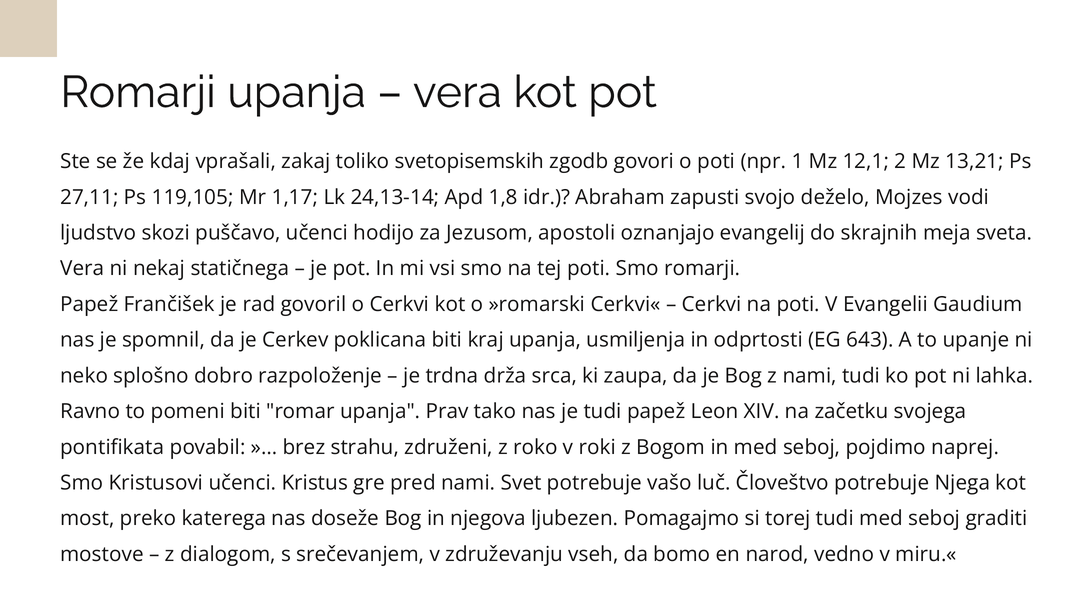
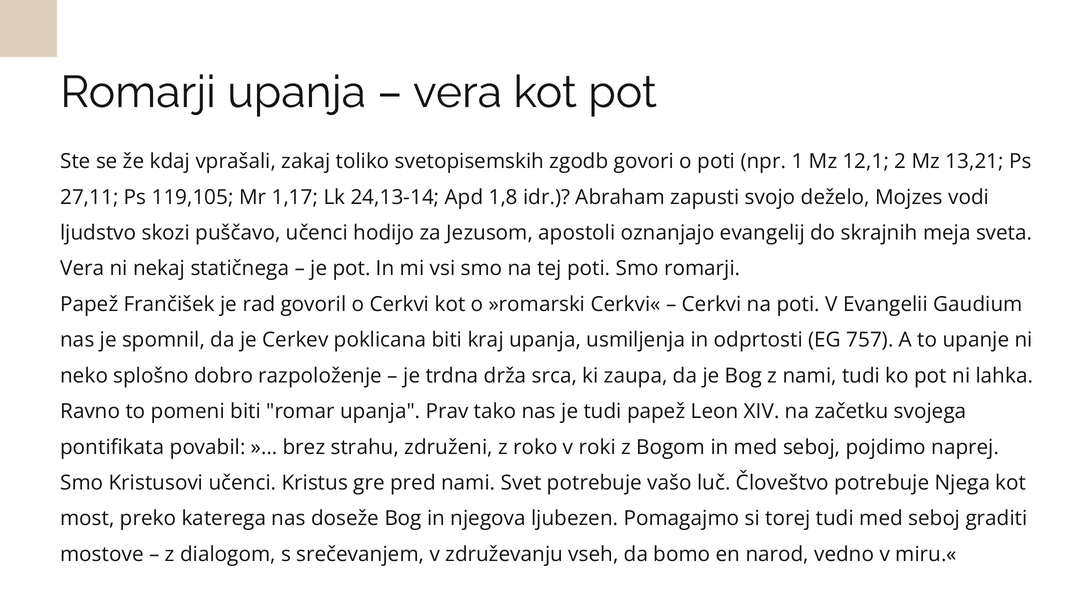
643: 643 -> 757
